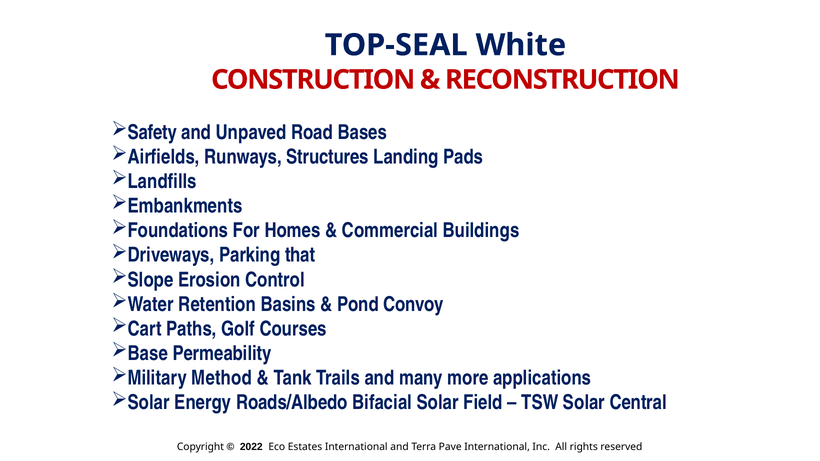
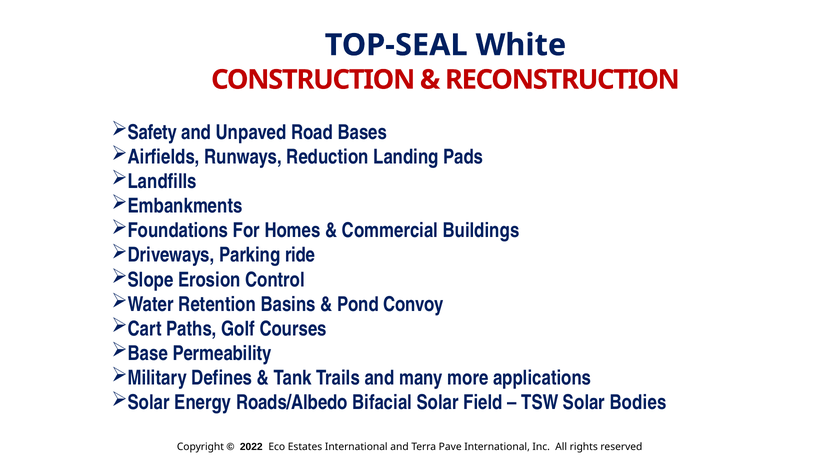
Structures: Structures -> Reduction
that: that -> ride
Method: Method -> Defines
Central: Central -> Bodies
